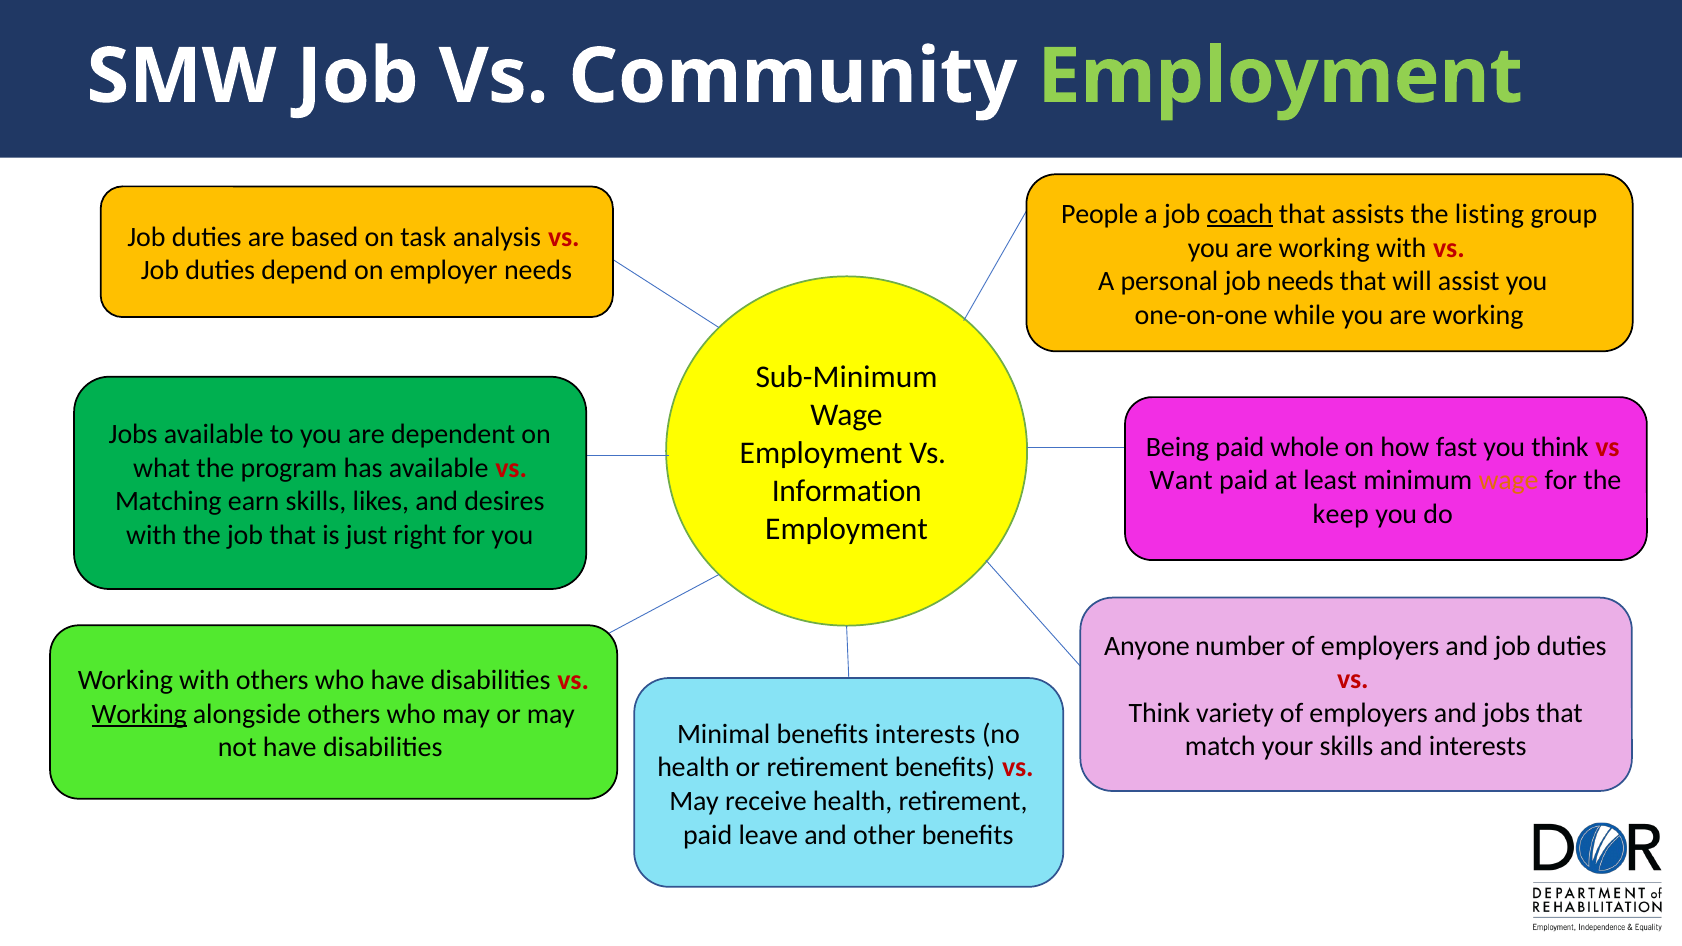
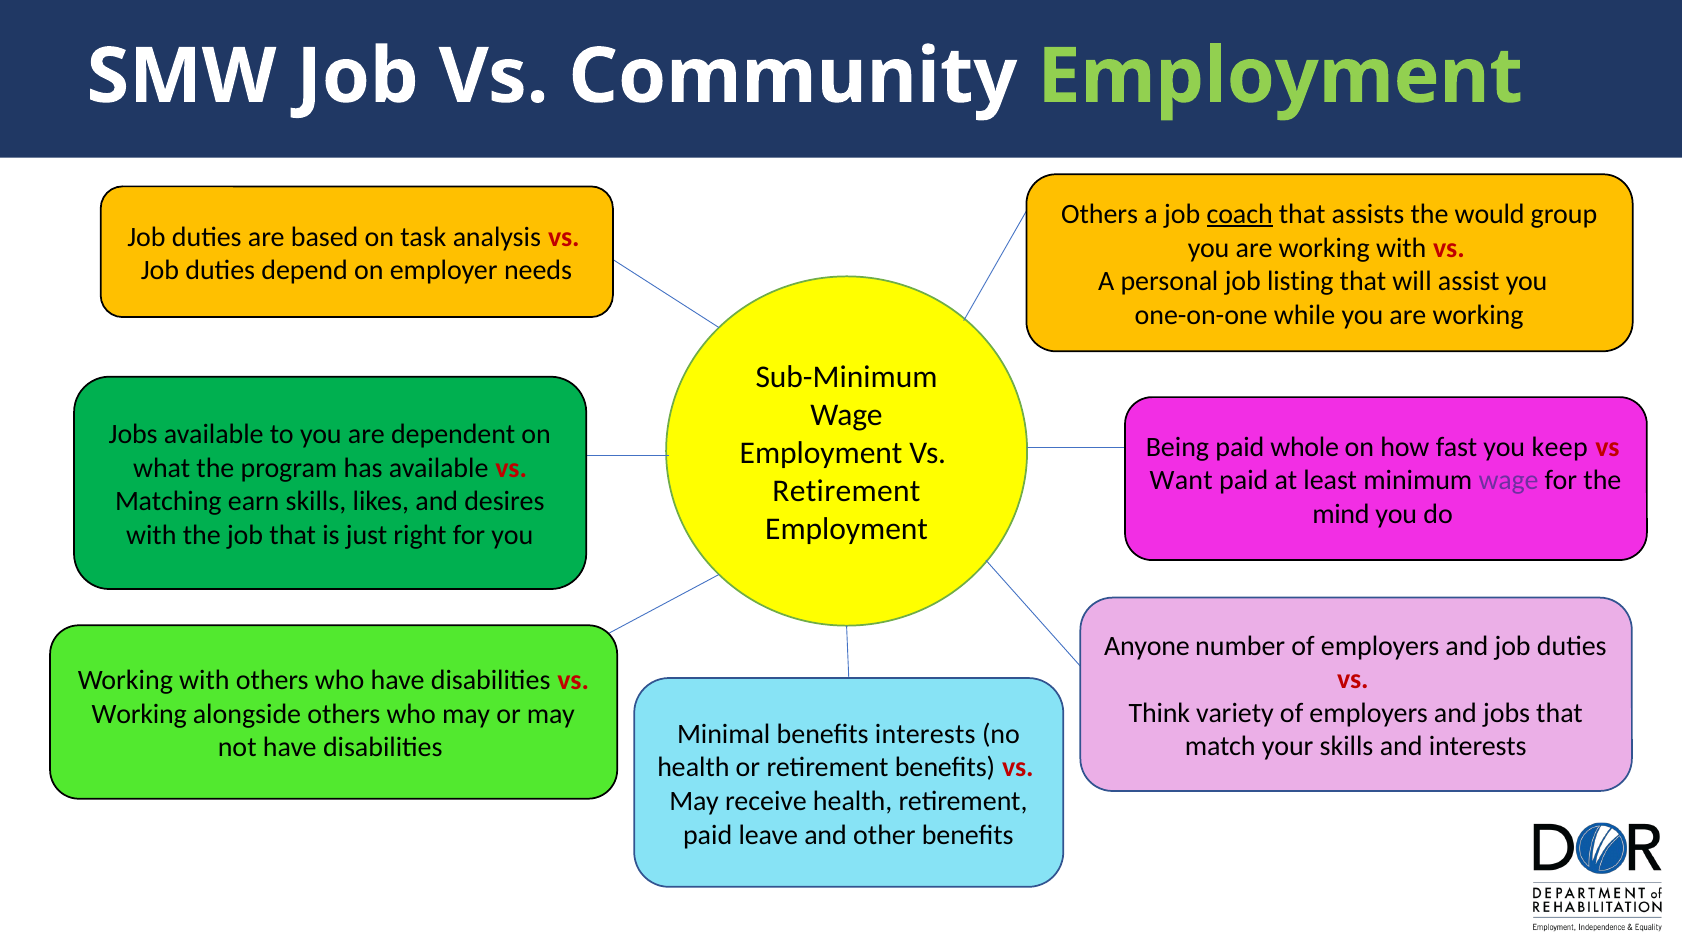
People at (1100, 214): People -> Others
listing: listing -> would
job needs: needs -> listing
you think: think -> keep
wage at (1509, 481) colour: orange -> purple
Information at (847, 491): Information -> Retirement
keep: keep -> mind
Working at (139, 714) underline: present -> none
